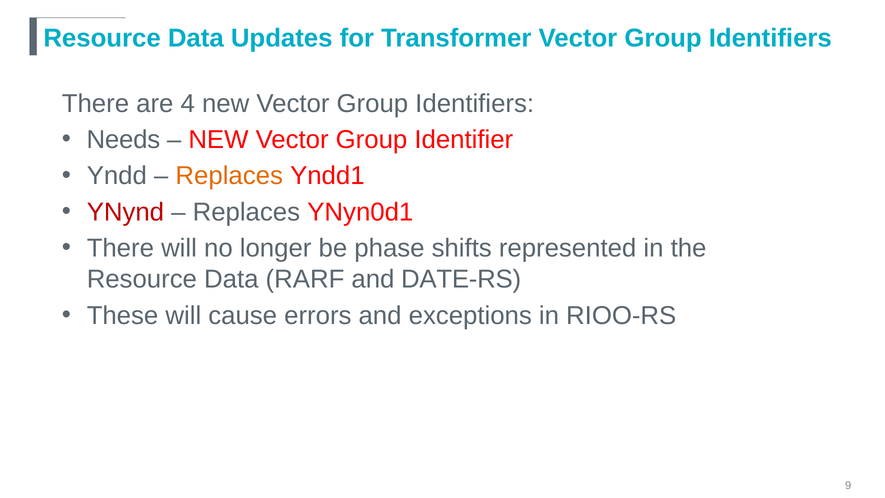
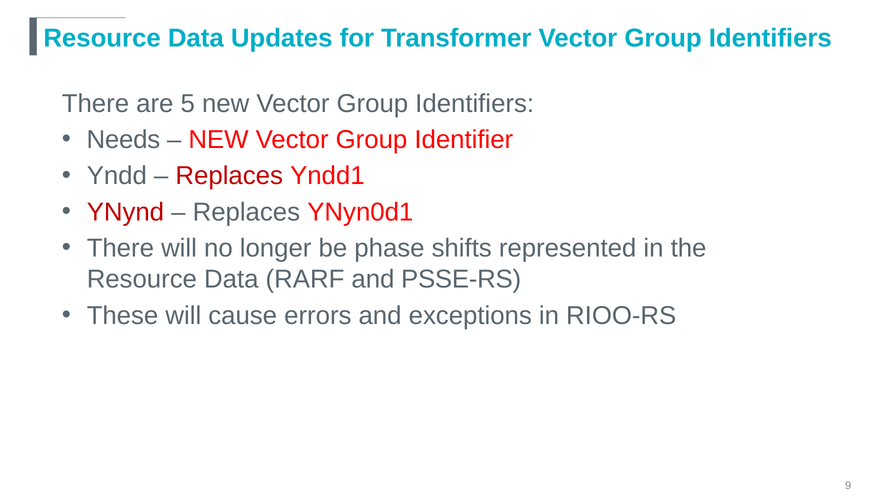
4: 4 -> 5
Replaces at (229, 176) colour: orange -> red
DATE-RS: DATE-RS -> PSSE-RS
